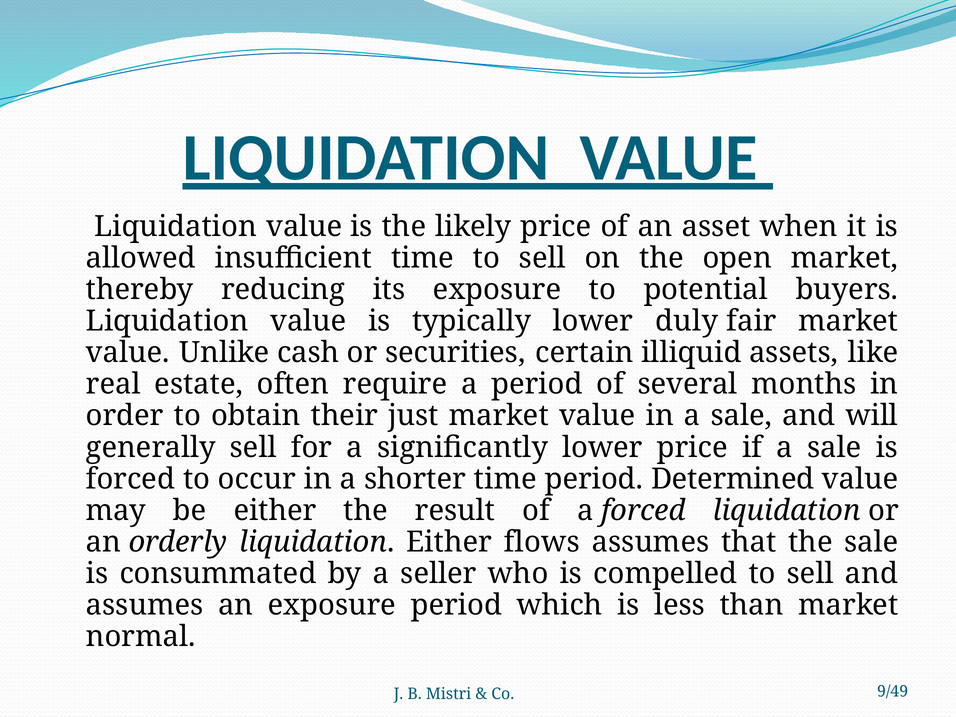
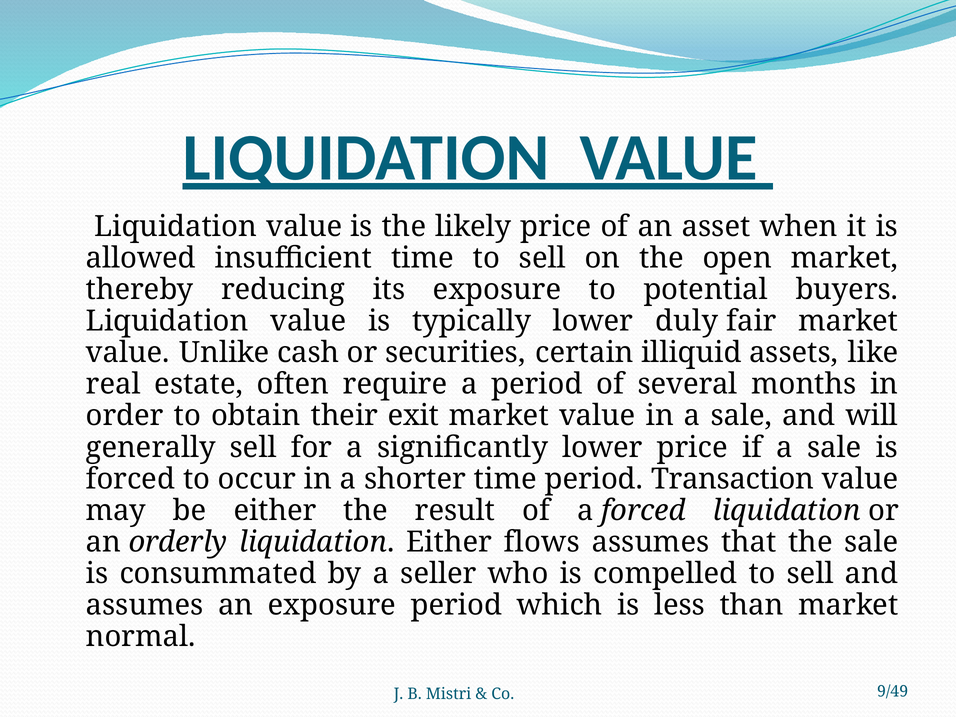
just: just -> exit
Determined: Determined -> Transaction
